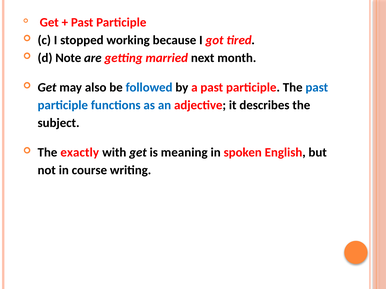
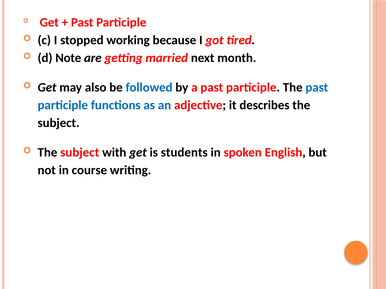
exactly at (80, 153): exactly -> subject
meaning: meaning -> students
